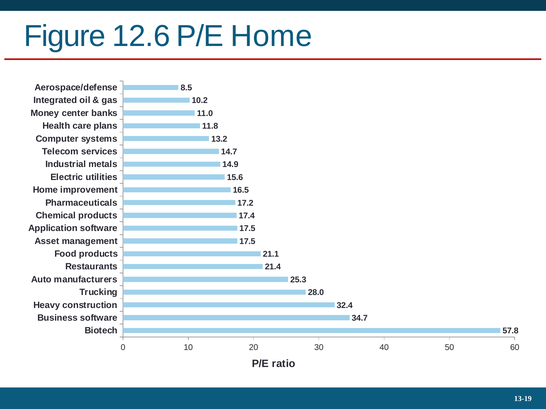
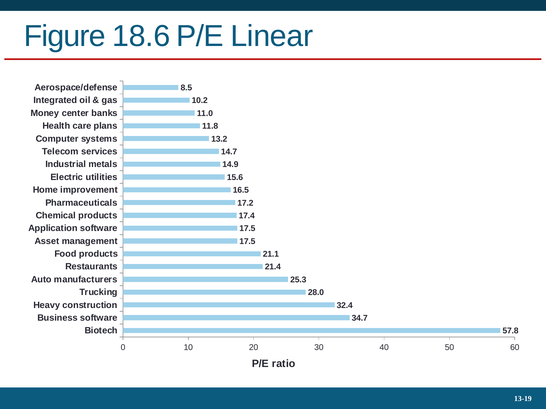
12.6: 12.6 -> 18.6
P/E Home: Home -> Linear
